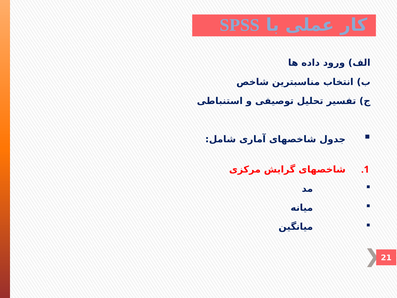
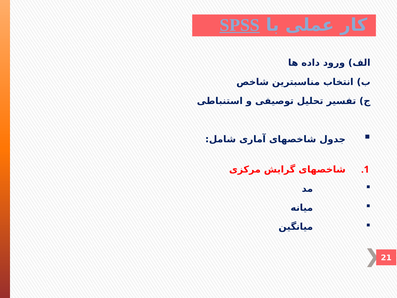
SPSS underline: none -> present
